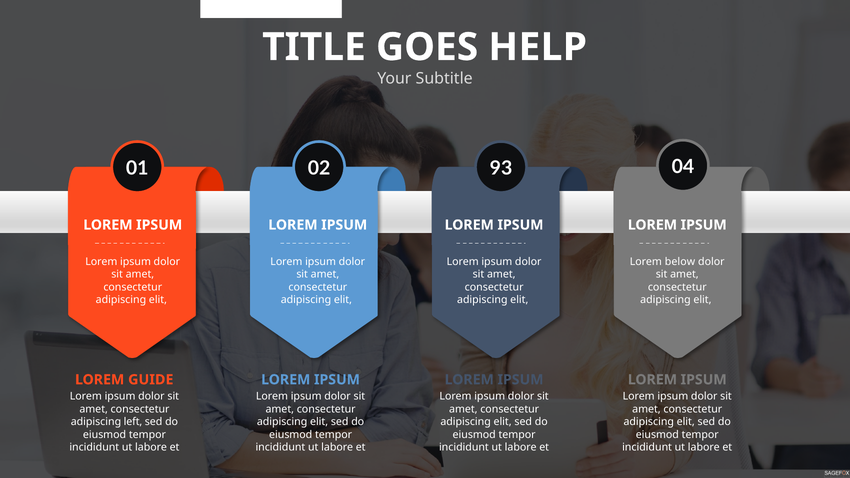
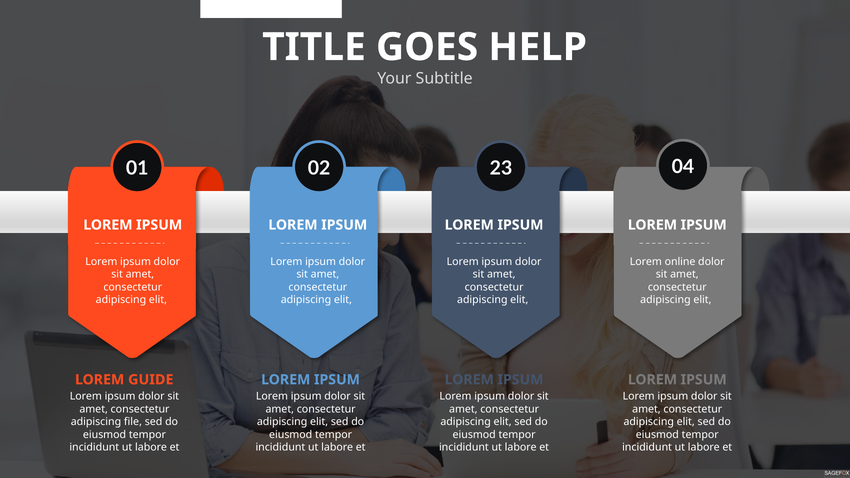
93: 93 -> 23
below: below -> online
left: left -> file
